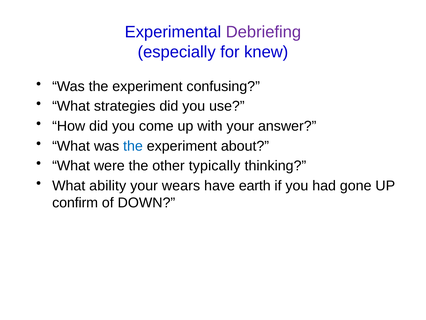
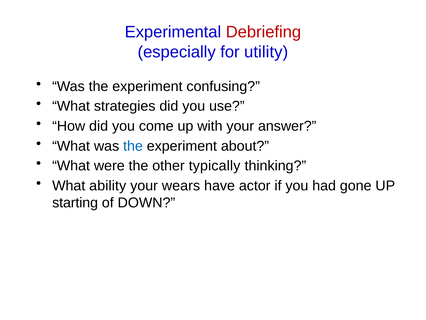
Debriefing colour: purple -> red
knew: knew -> utility
earth: earth -> actor
confirm: confirm -> starting
